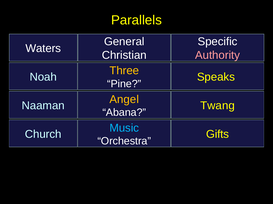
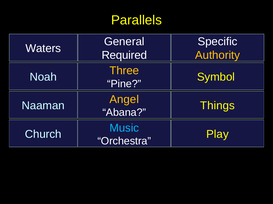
Christian: Christian -> Required
Authority colour: pink -> yellow
Speaks: Speaks -> Symbol
Twang: Twang -> Things
Gifts: Gifts -> Play
